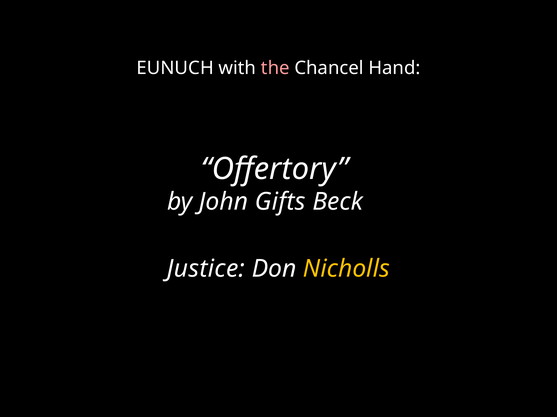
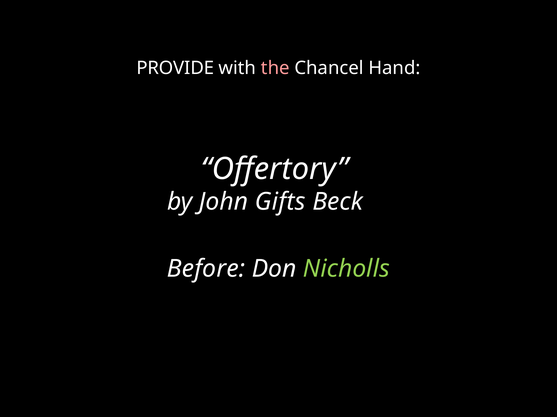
EUNUCH: EUNUCH -> PROVIDE
Justice: Justice -> Before
Nicholls colour: yellow -> light green
